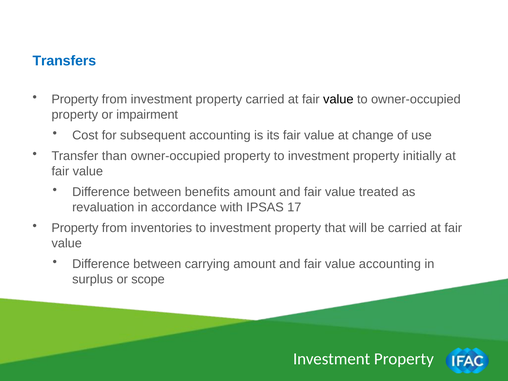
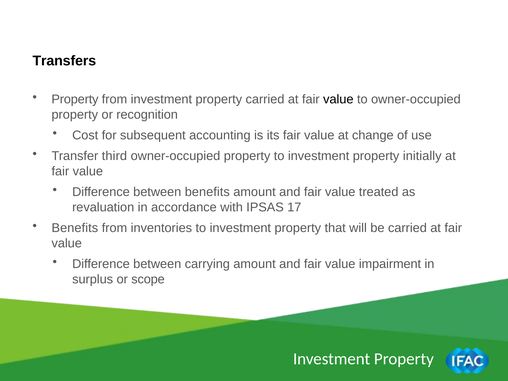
Transfers colour: blue -> black
impairment: impairment -> recognition
than: than -> third
Property at (75, 228): Property -> Benefits
value accounting: accounting -> impairment
